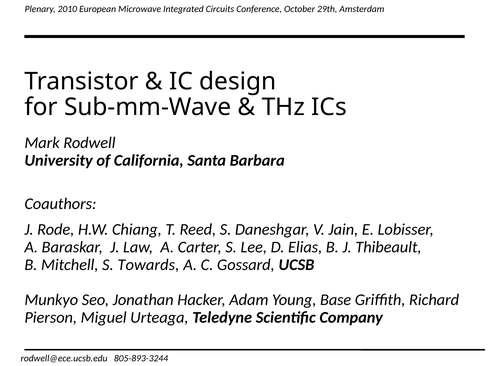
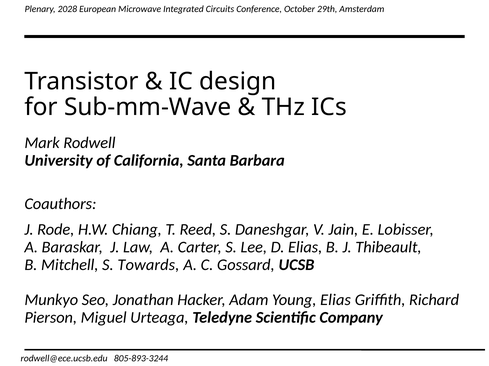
2010: 2010 -> 2028
Young Base: Base -> Elias
